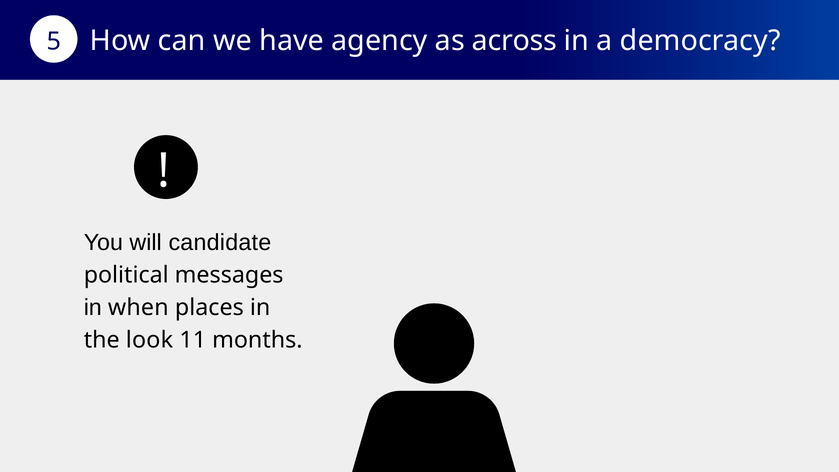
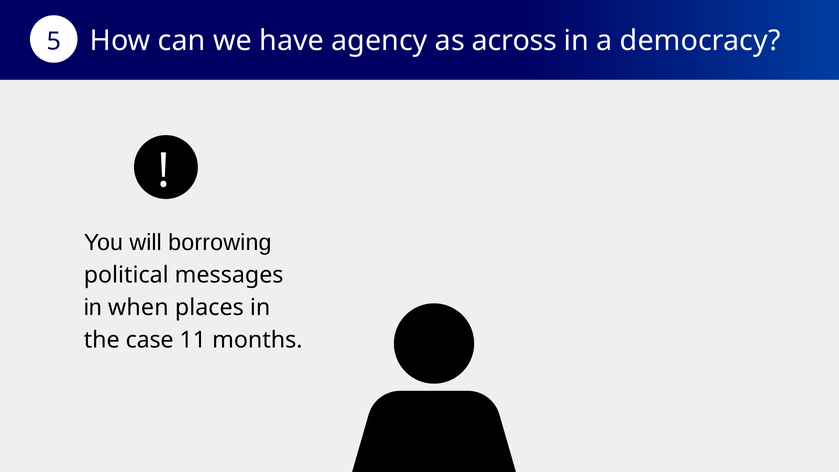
candidate: candidate -> borrowing
look: look -> case
